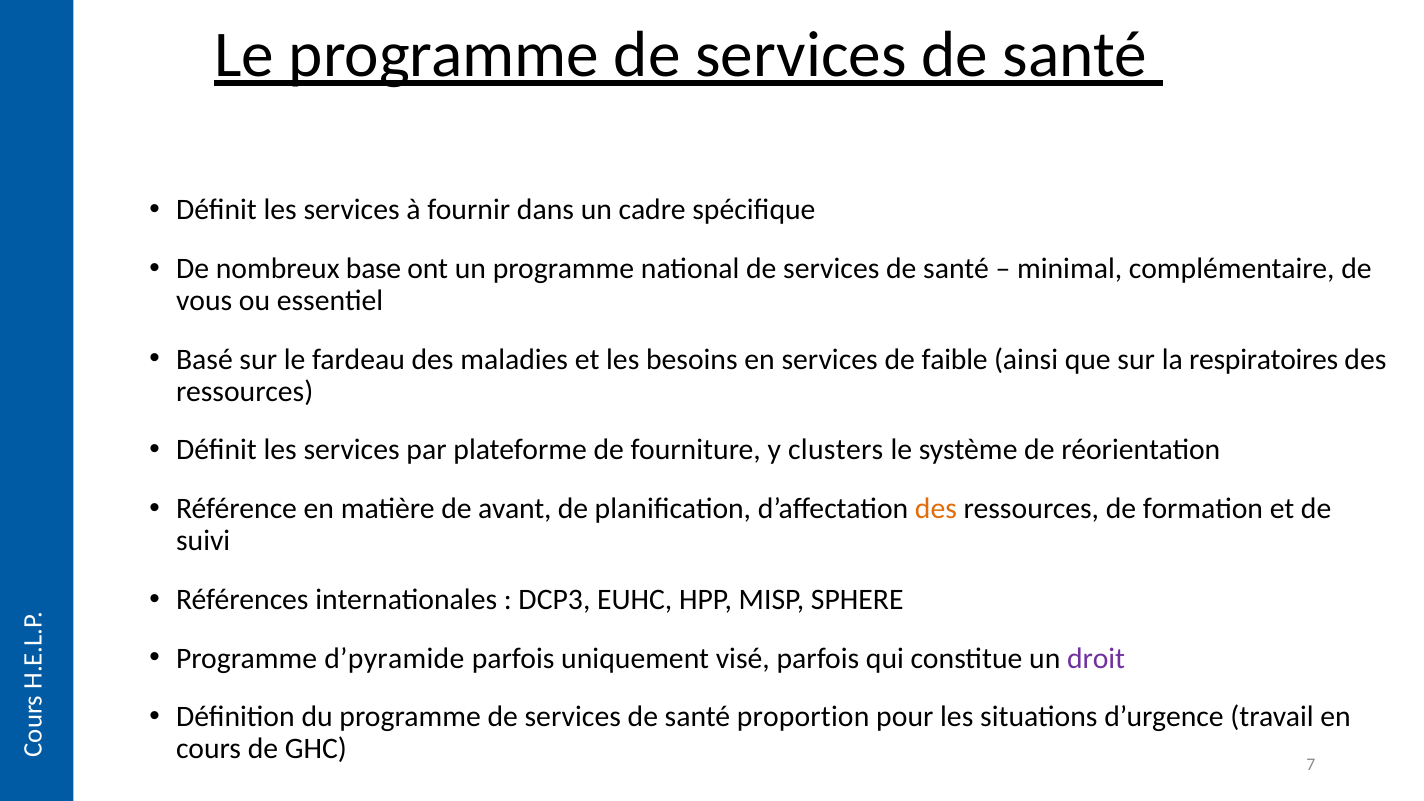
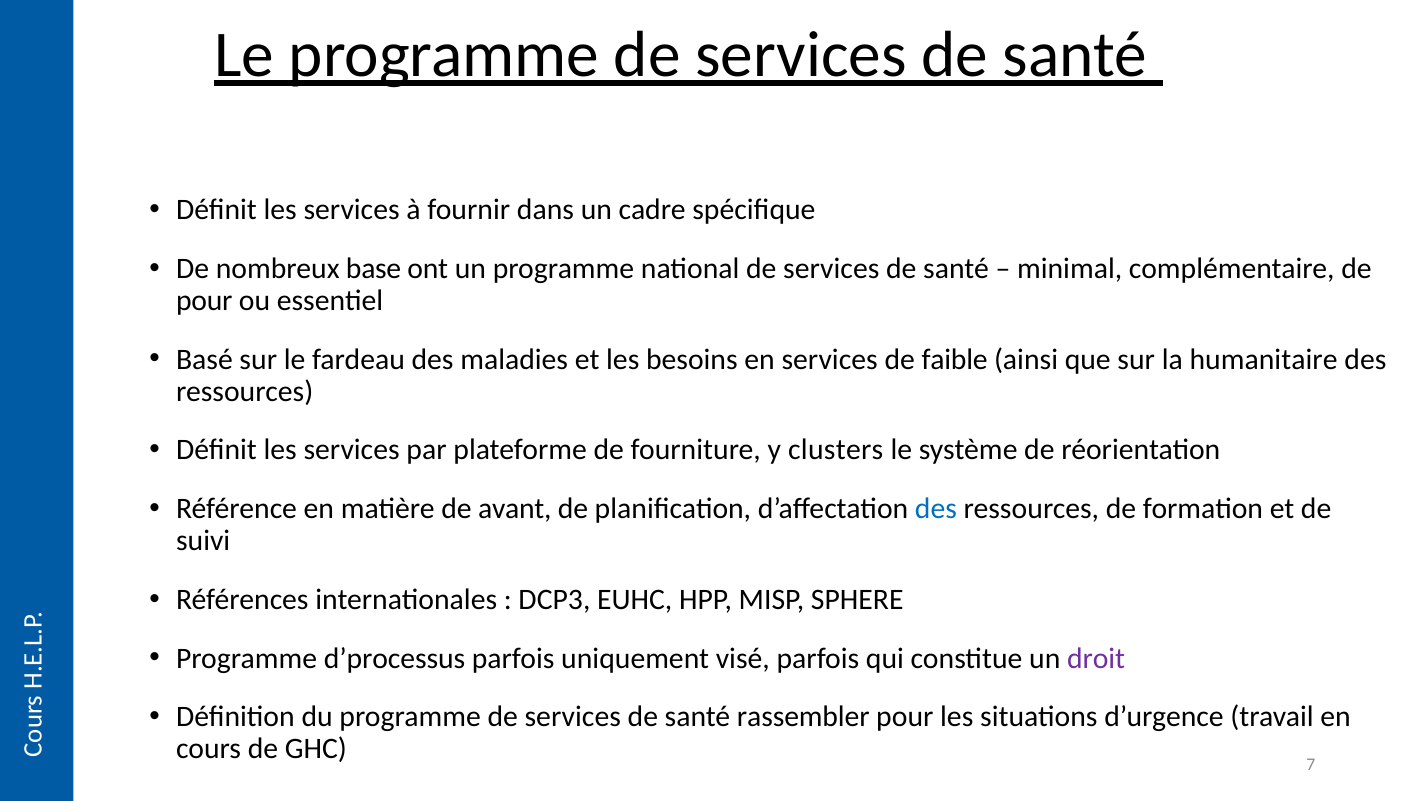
vous at (204, 301): vous -> pour
respiratoires: respiratoires -> humanitaire
des at (936, 509) colour: orange -> blue
d’pyramide: d’pyramide -> d’processus
proportion: proportion -> rassembler
